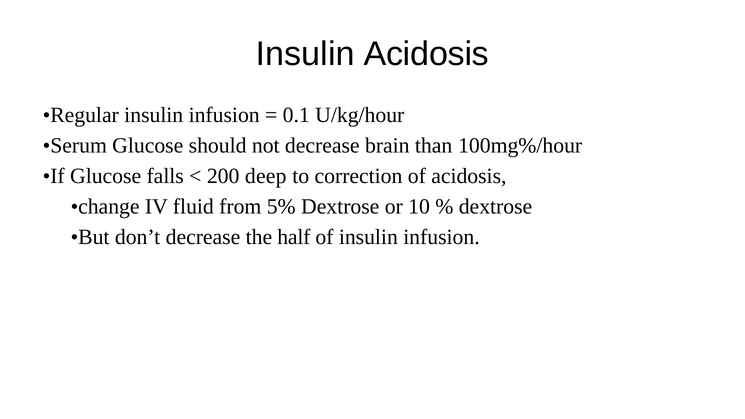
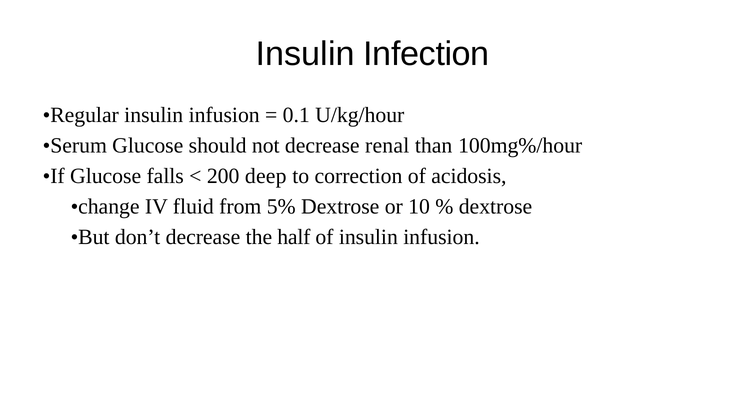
Insulin Acidosis: Acidosis -> Infection
brain: brain -> renal
